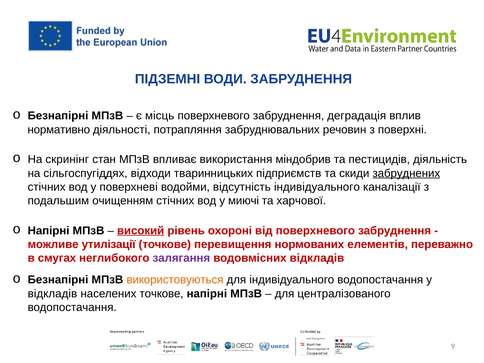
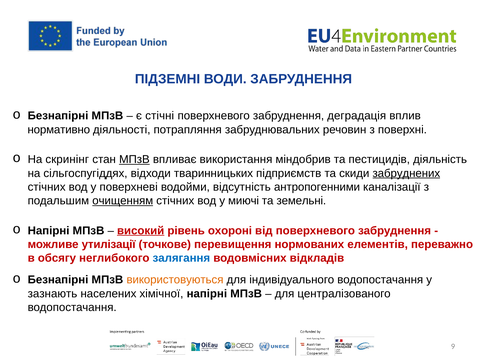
місць: місць -> стічні
МПзВ at (134, 159) underline: none -> present
відсутність індивідуального: індивідуального -> антропогенними
очищенням underline: none -> present
харчової: харчової -> земельні
смугах: смугах -> обсягу
залягання colour: purple -> blue
відкладів at (52, 294): відкладів -> зазнають
населених точкове: точкове -> хімічної
